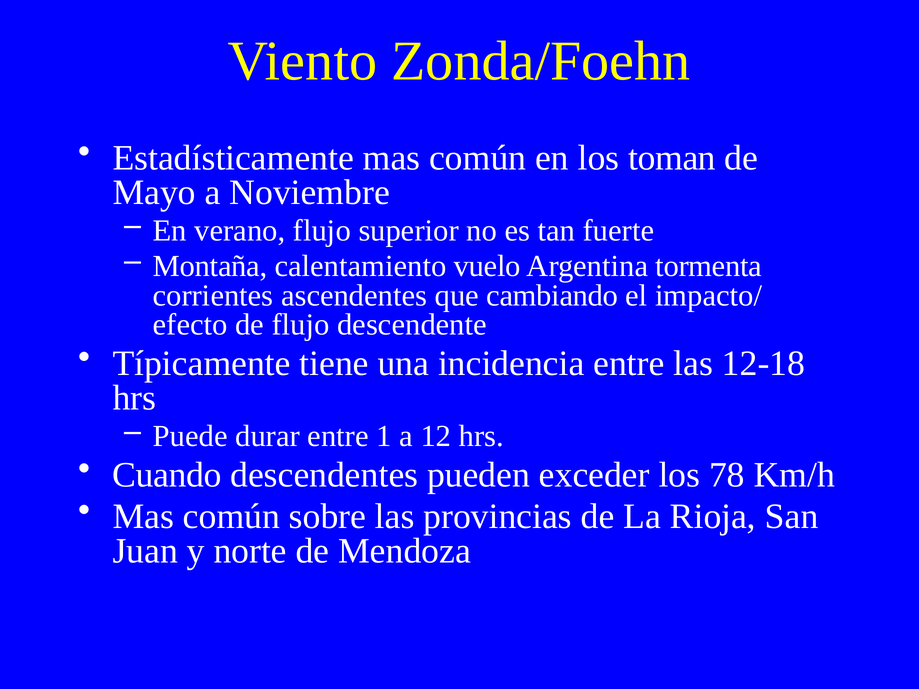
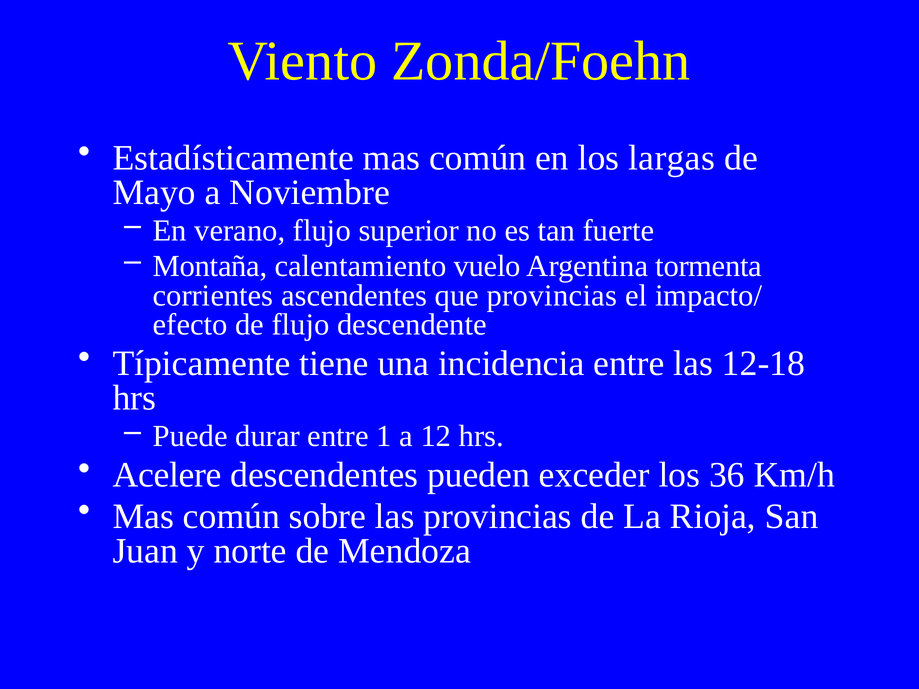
toman: toman -> largas
que cambiando: cambiando -> provincias
Cuando: Cuando -> Acelere
78: 78 -> 36
